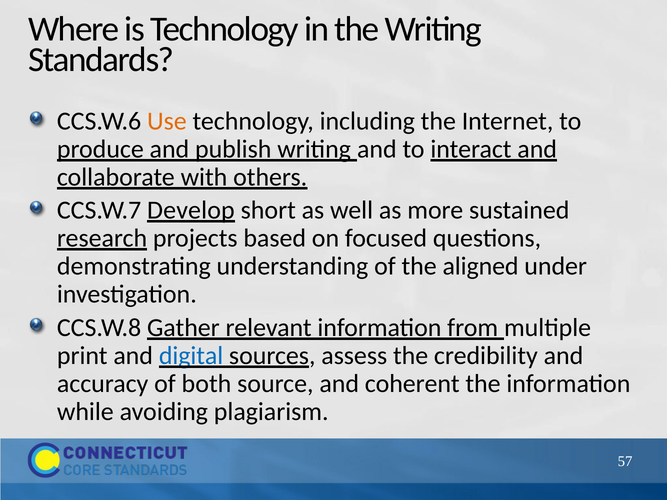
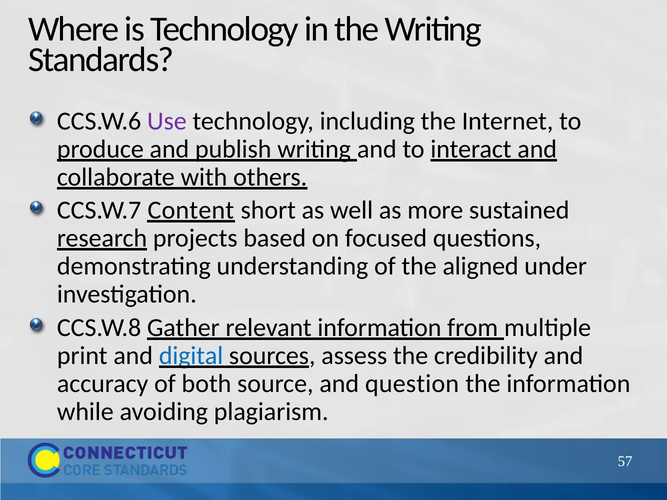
Use colour: orange -> purple
Develop: Develop -> Content
coherent: coherent -> question
